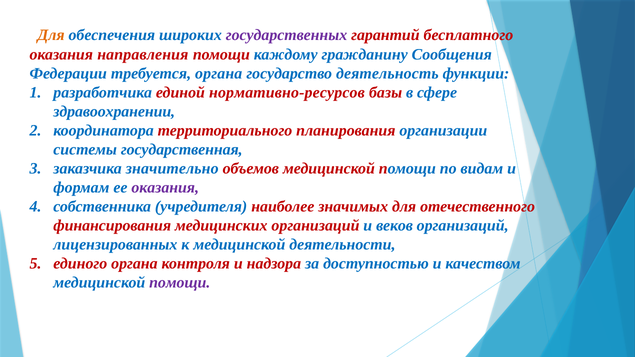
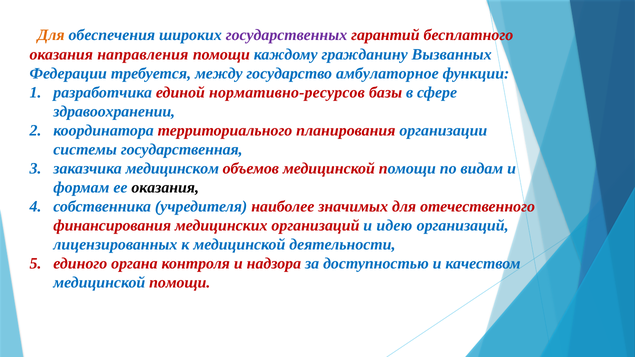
Сообщения: Сообщения -> Вызванных
требуется органа: органа -> между
деятельность: деятельность -> амбулаторное
значительно: значительно -> медицинском
оказания at (165, 188) colour: purple -> black
веков: веков -> идею
помощи at (180, 283) colour: purple -> red
